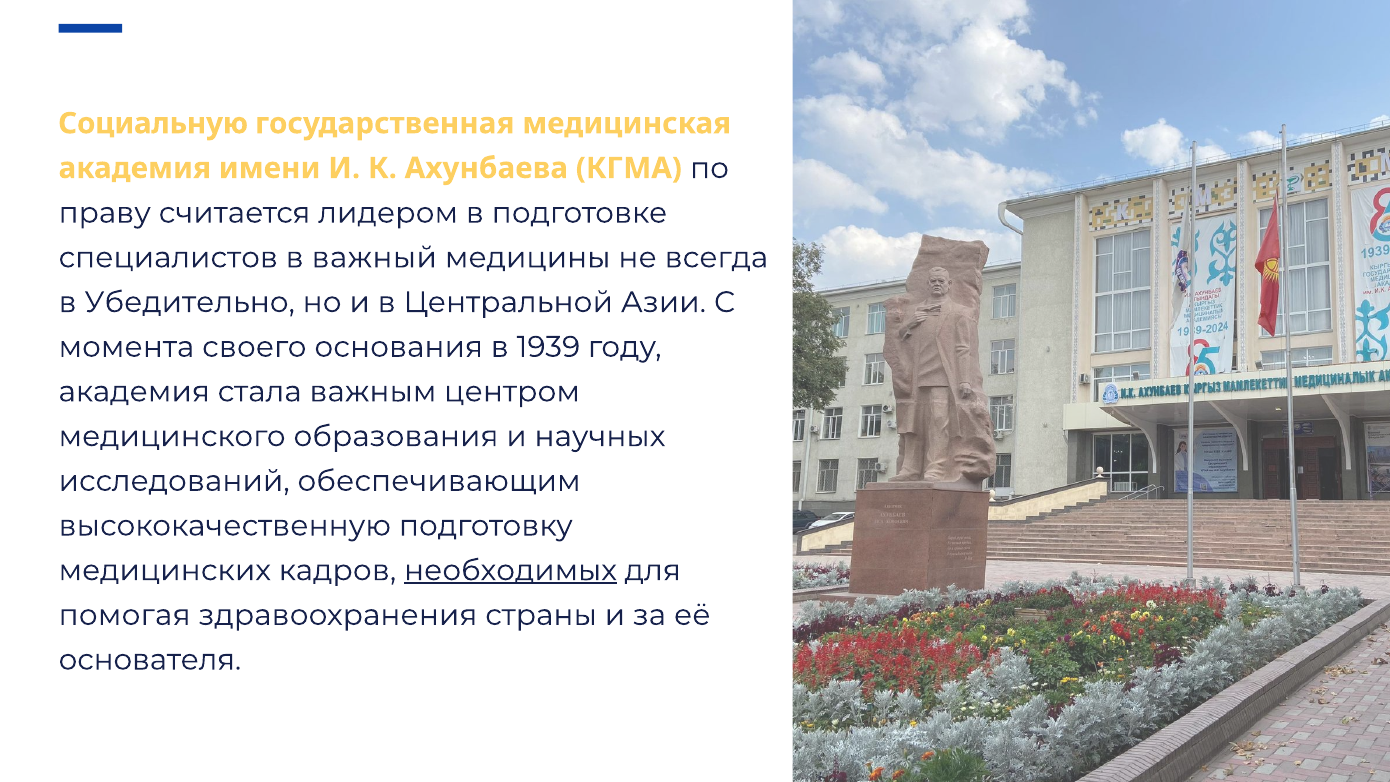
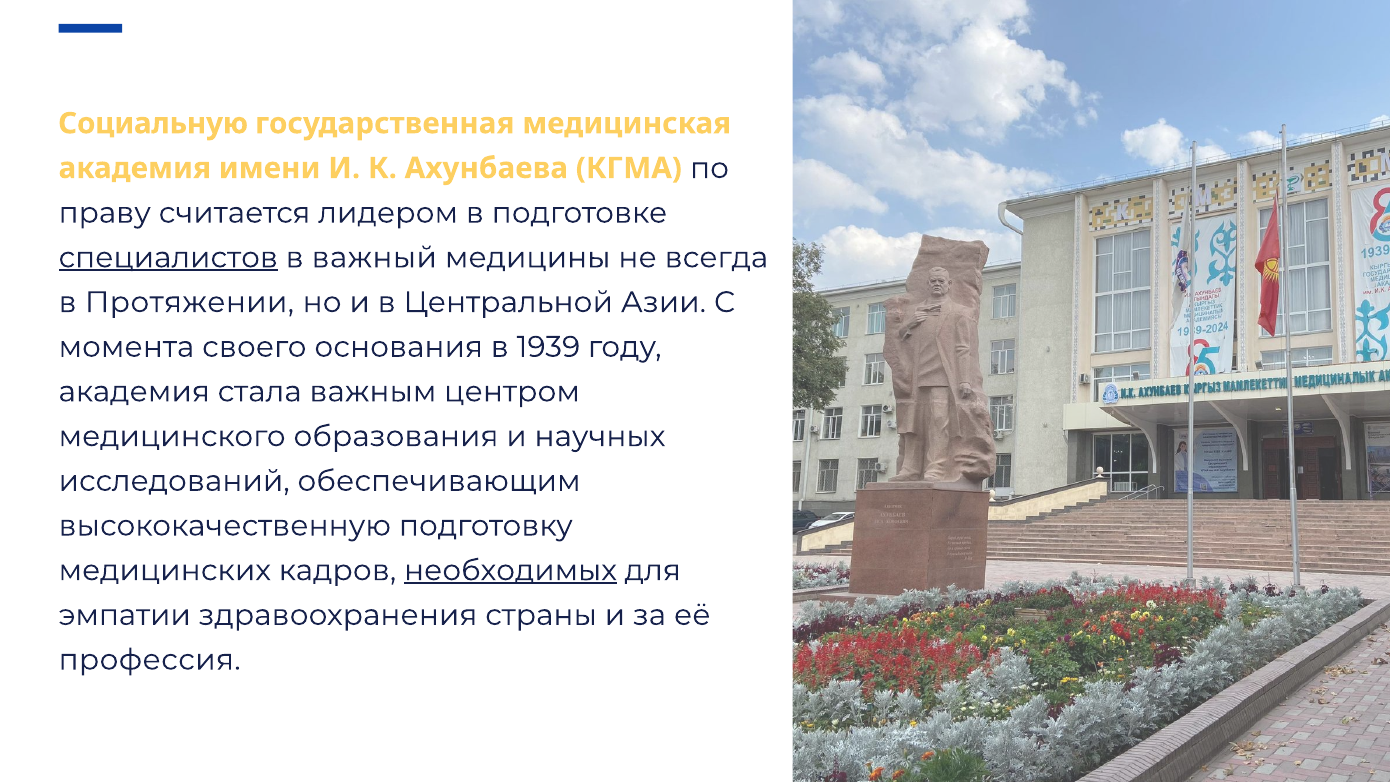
специалистов underline: none -> present
Убедительно: Убедительно -> Протяжении
помогая: помогая -> эмпатии
основателя: основателя -> профессия
